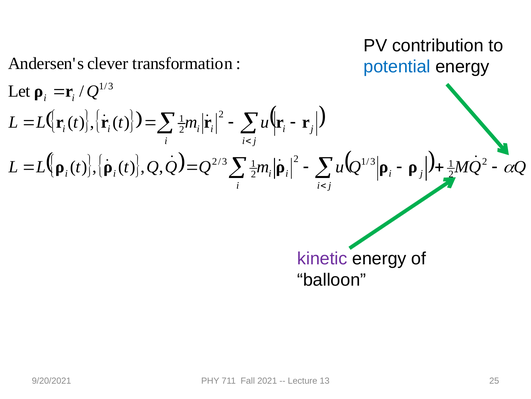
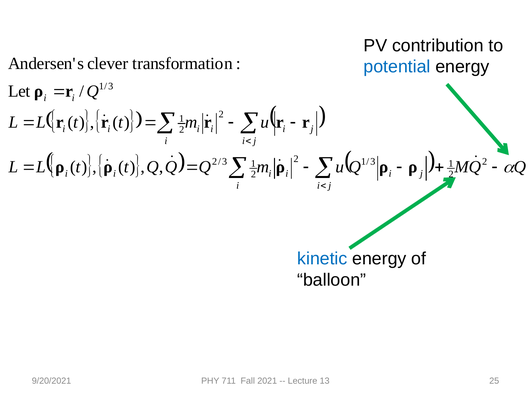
kinetic colour: purple -> blue
